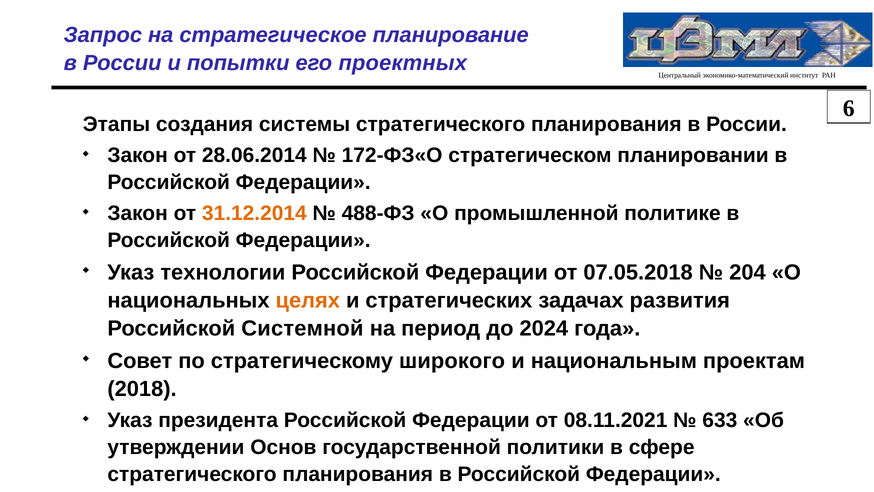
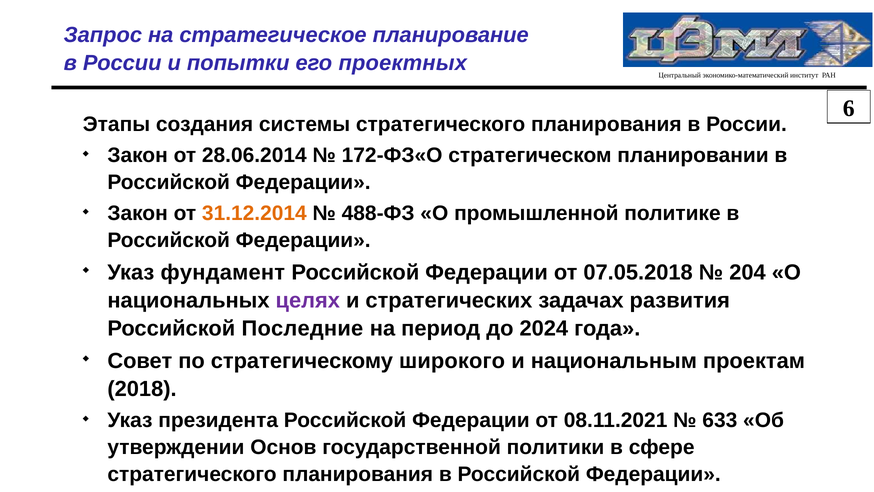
технологии: технологии -> фундамент
целях colour: orange -> purple
Системной: Системной -> Последние
